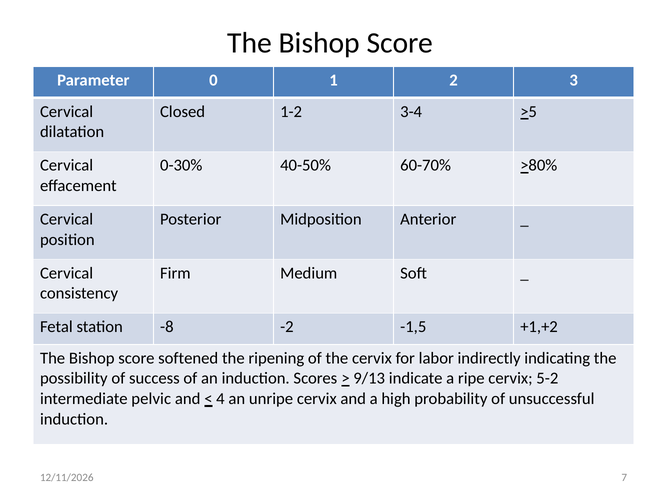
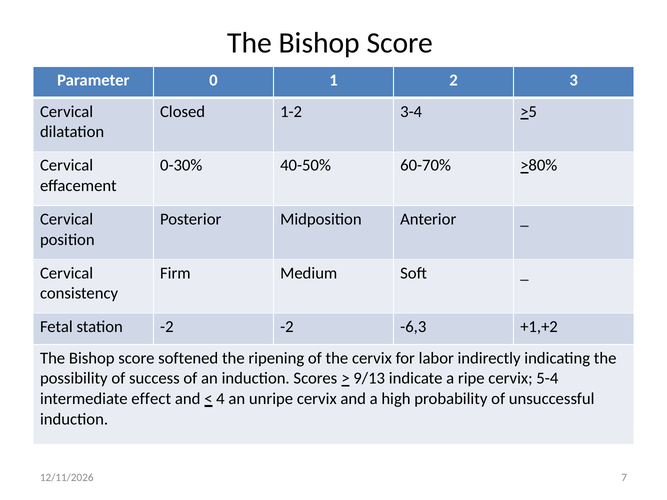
station -8: -8 -> -2
-1,5: -1,5 -> -6,3
5-2: 5-2 -> 5-4
pelvic: pelvic -> effect
